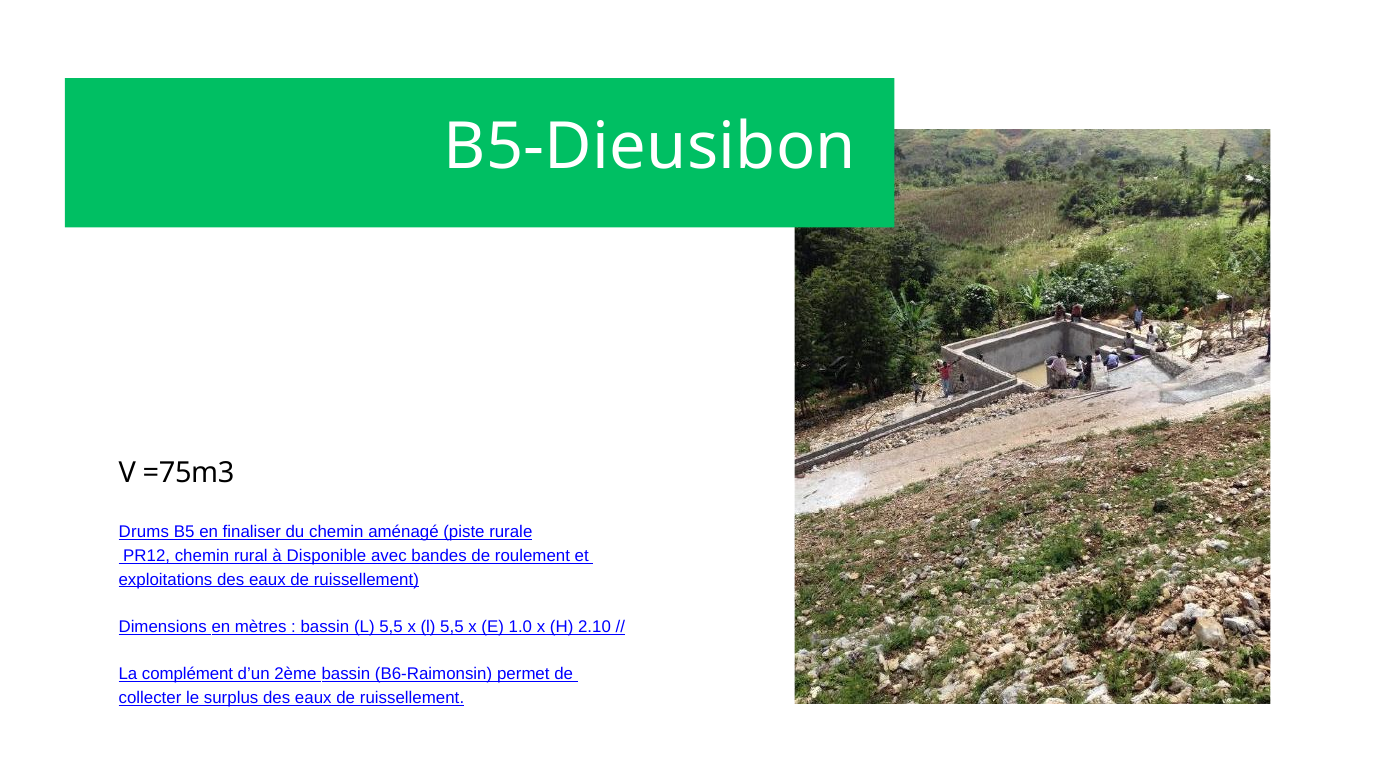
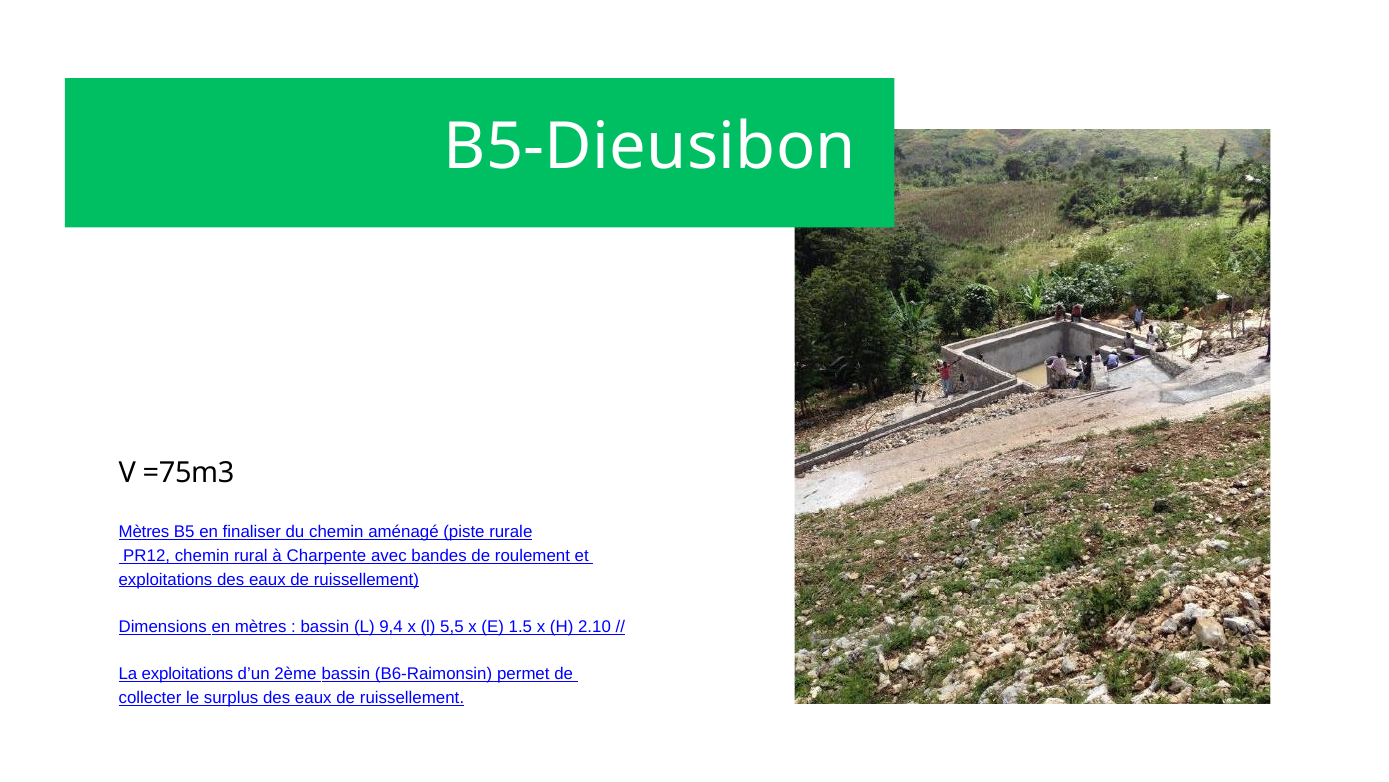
Drums at (144, 532): Drums -> Mètres
Disponible: Disponible -> Charpente
bassin L 5,5: 5,5 -> 9,4
1.0: 1.0 -> 1.5
La complément: complément -> exploitations
